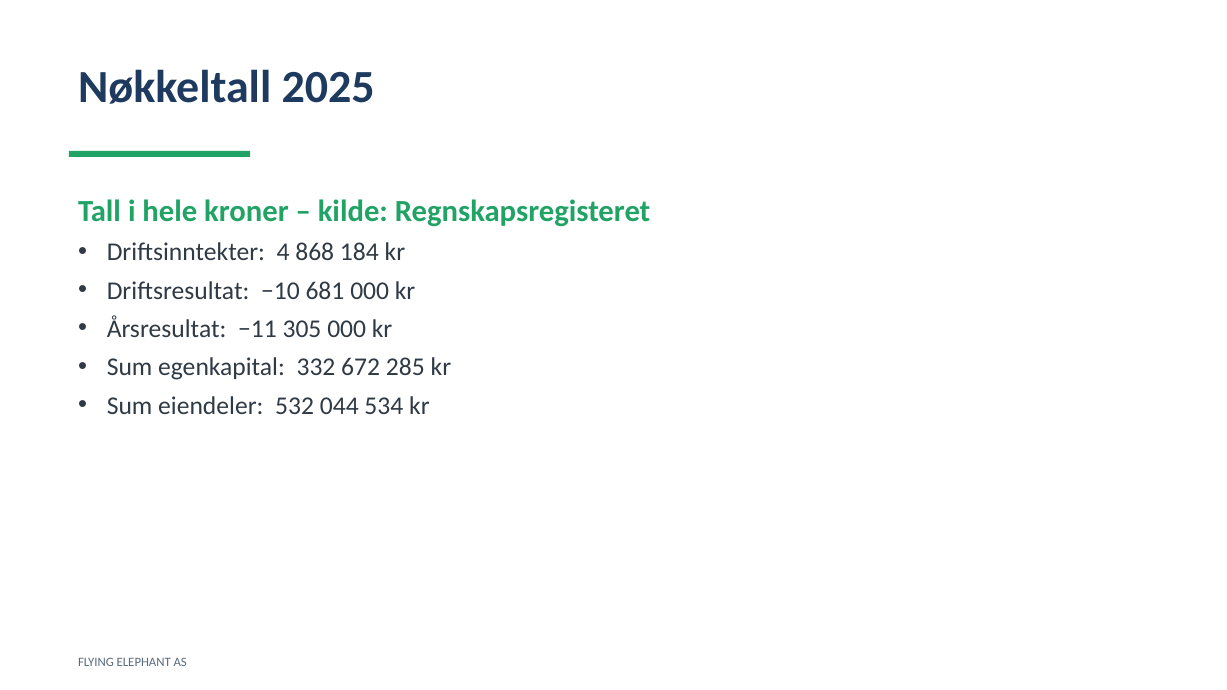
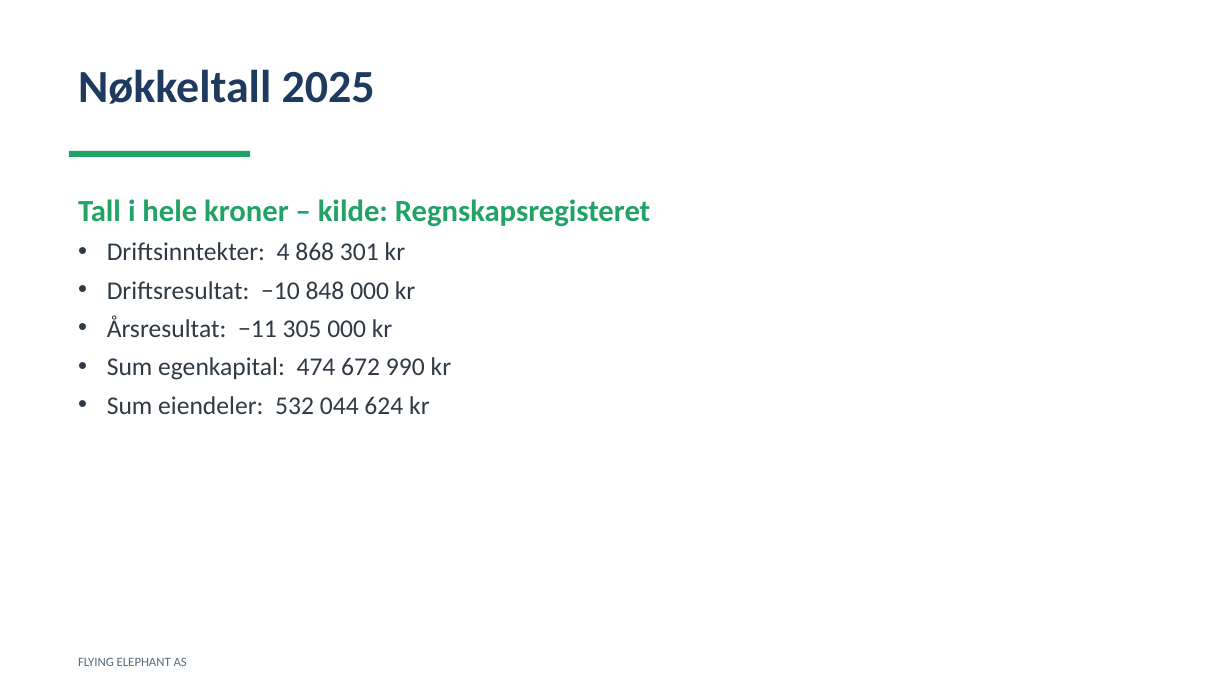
184: 184 -> 301
681: 681 -> 848
332: 332 -> 474
285: 285 -> 990
534: 534 -> 624
